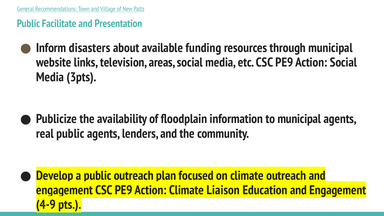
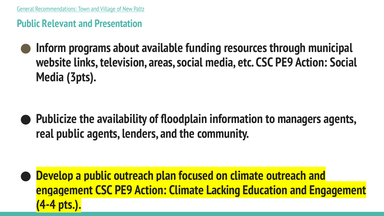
Facilitate: Facilitate -> Relevant
disasters: disasters -> programs
to municipal: municipal -> managers
Liaison: Liaison -> Lacking
4-9: 4-9 -> 4-4
